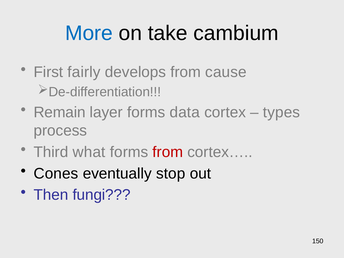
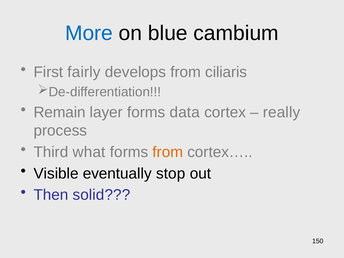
take: take -> blue
cause: cause -> ciliaris
types: types -> really
from at (168, 152) colour: red -> orange
Cones: Cones -> Visible
fungi: fungi -> solid
